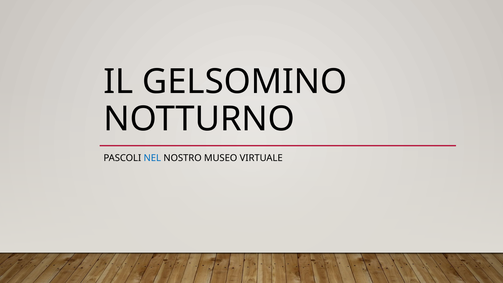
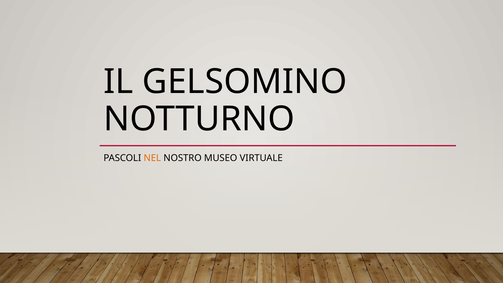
NEL colour: blue -> orange
